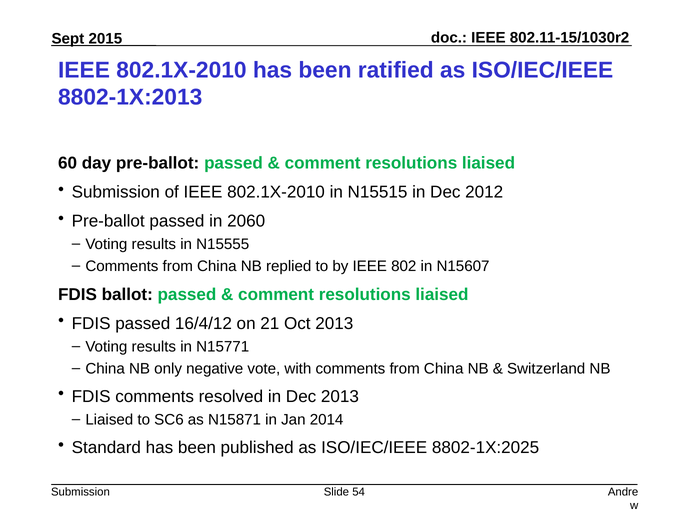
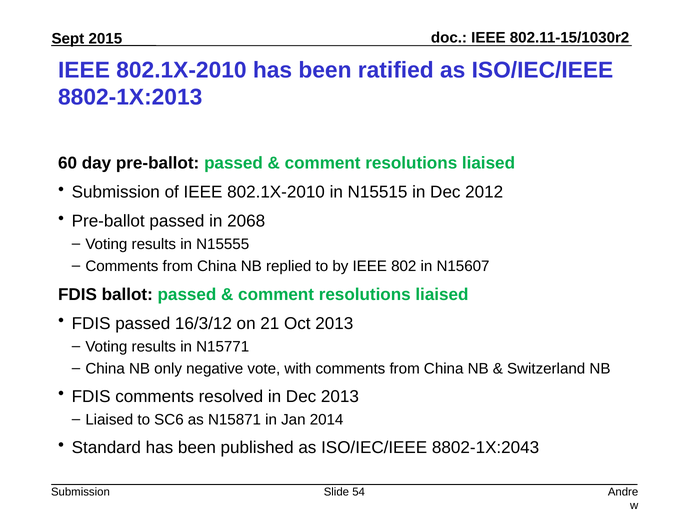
2060: 2060 -> 2068
16/4/12: 16/4/12 -> 16/3/12
8802-1X:2025: 8802-1X:2025 -> 8802-1X:2043
